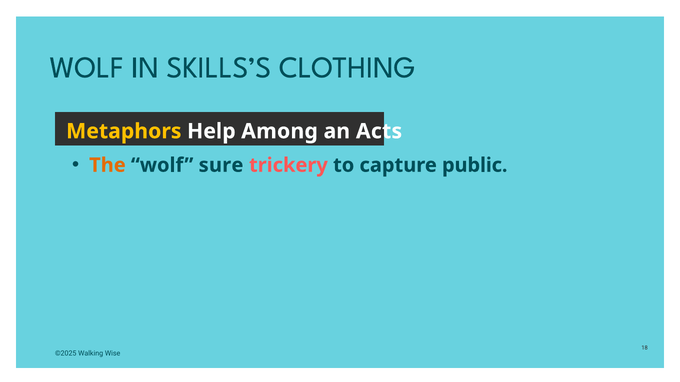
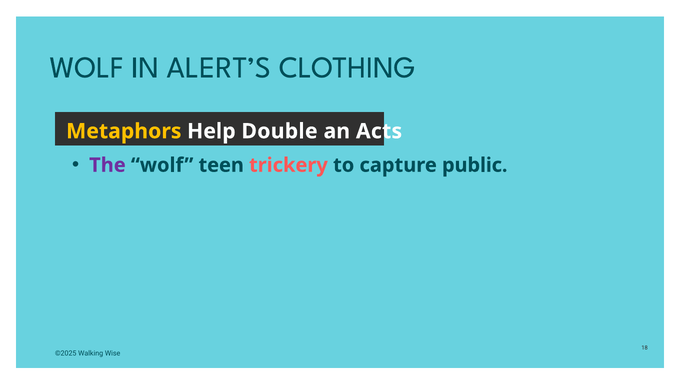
SKILLS’S: SKILLS’S -> ALERT’S
Among: Among -> Double
The colour: orange -> purple
sure: sure -> teen
